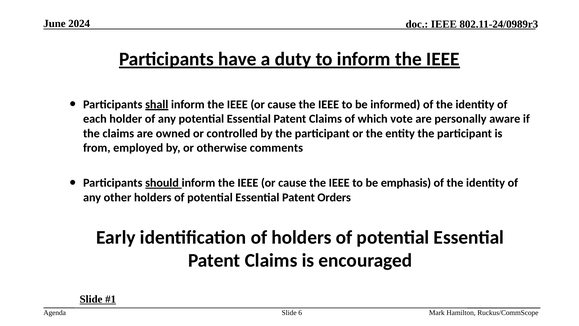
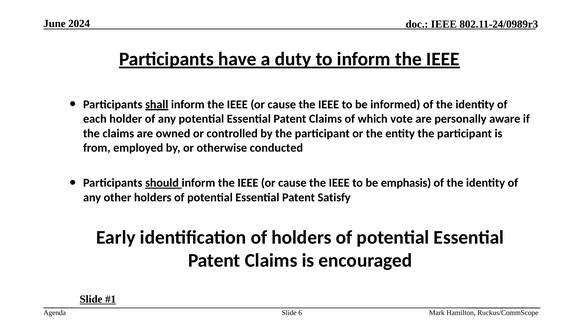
comments: comments -> conducted
Orders: Orders -> Satisfy
